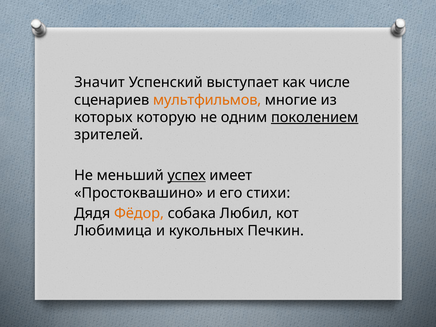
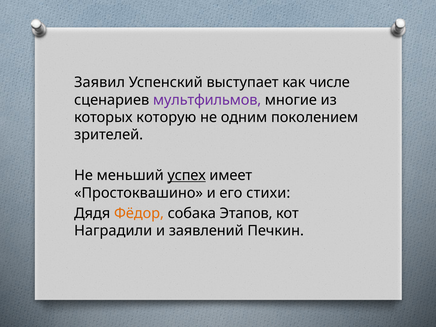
Значит: Значит -> Заявил
мультфильмов colour: orange -> purple
поколением underline: present -> none
Любил: Любил -> Этапов
Любимица: Любимица -> Наградили
кукольных: кукольных -> заявлений
